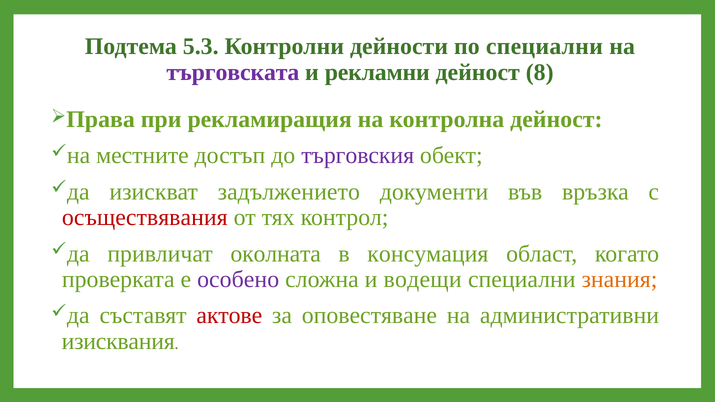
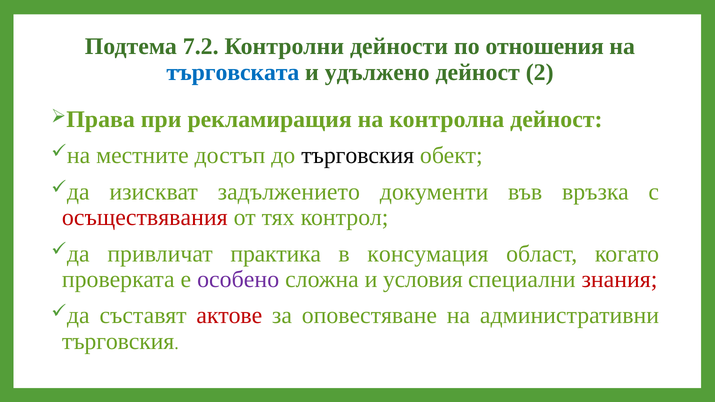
5.3: 5.3 -> 7.2
по специални: специални -> отношения
търговската colour: purple -> blue
рекламни: рекламни -> удължено
8: 8 -> 2
търговския at (358, 156) colour: purple -> black
околната: околната -> практика
водещи: водещи -> условия
знания colour: orange -> red
изисквания at (118, 341): изисквания -> търговския
